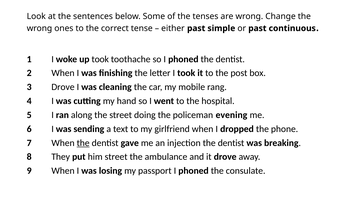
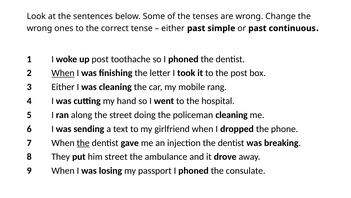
up took: took -> post
When at (63, 73) underline: none -> present
3 Drove: Drove -> Either
policeman evening: evening -> cleaning
